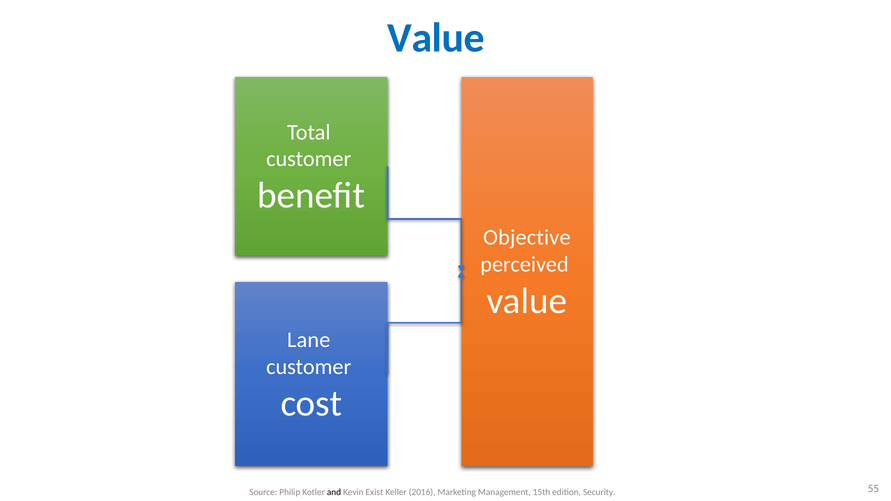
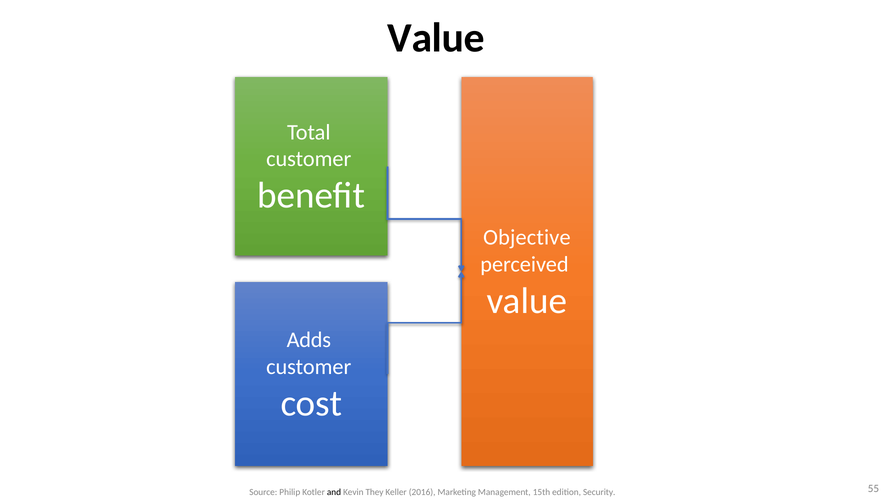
Value at (436, 38) colour: blue -> black
Lane: Lane -> Adds
Exist: Exist -> They
